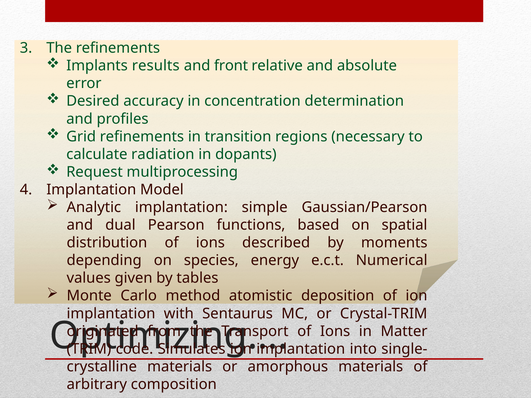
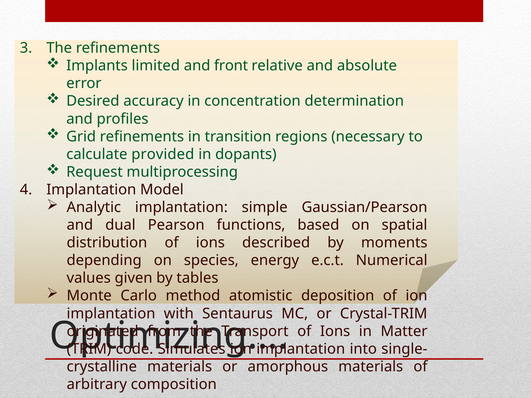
results: results -> limited
radiation: radiation -> provided
